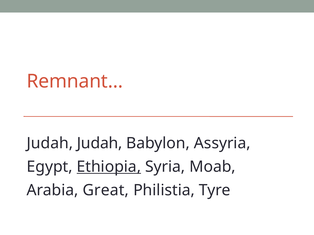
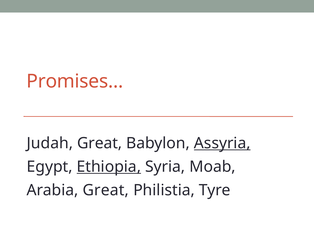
Remnant…: Remnant… -> Promises…
Judah Judah: Judah -> Great
Assyria underline: none -> present
